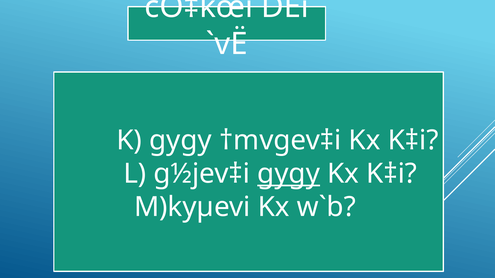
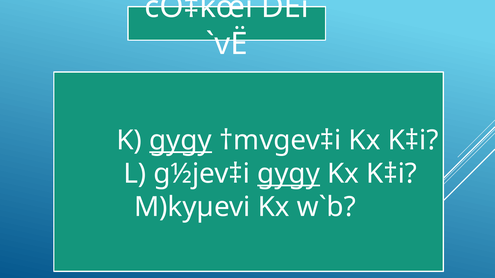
gygy at (181, 140) underline: none -> present
